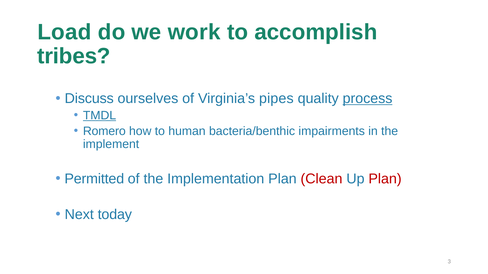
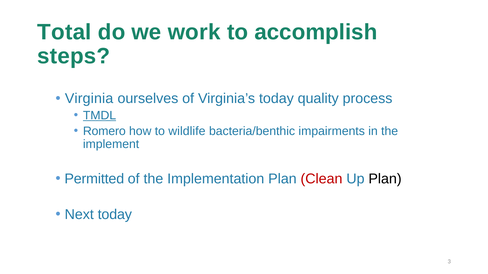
Load: Load -> Total
tribes: tribes -> steps
Discuss: Discuss -> Virginia
Virginia’s pipes: pipes -> today
process underline: present -> none
human: human -> wildlife
Plan at (385, 179) colour: red -> black
